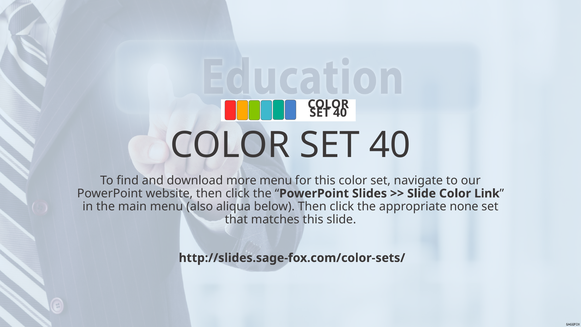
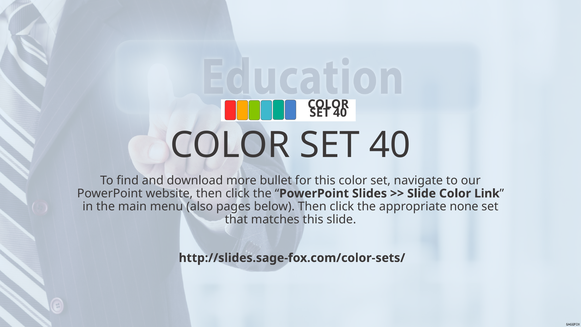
more menu: menu -> bullet
aliqua: aliqua -> pages
